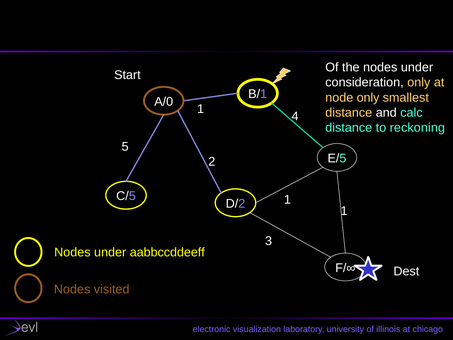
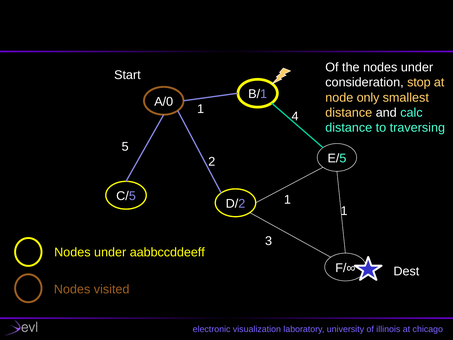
consideration only: only -> stop
reckoning: reckoning -> traversing
